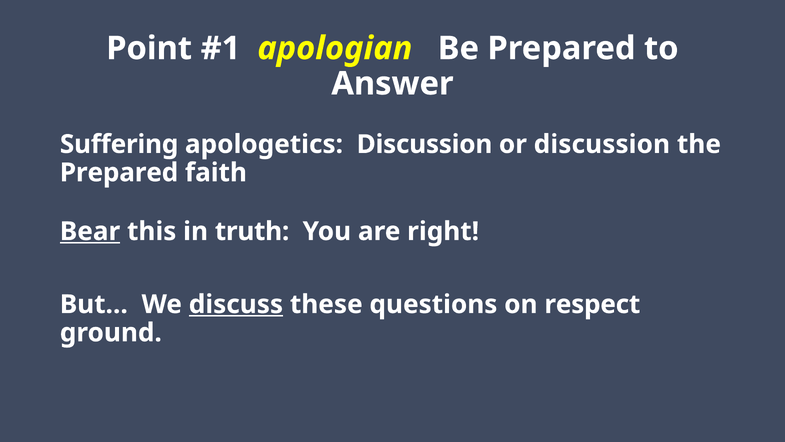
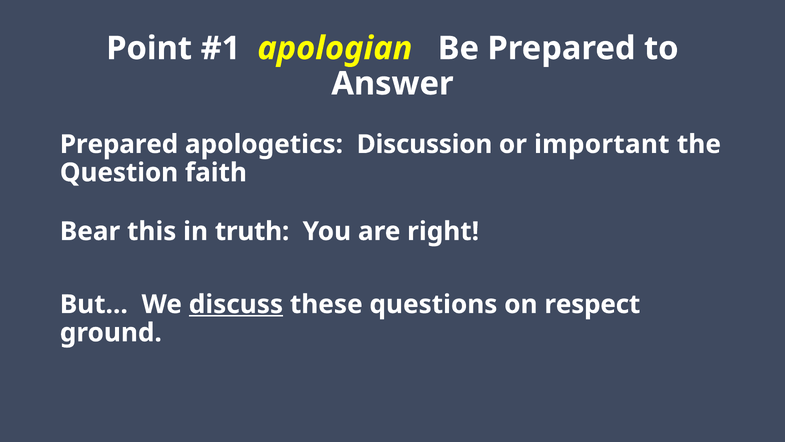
Suffering at (119, 144): Suffering -> Prepared
or discussion: discussion -> important
Prepared at (119, 172): Prepared -> Question
Bear underline: present -> none
